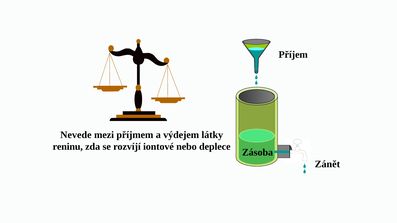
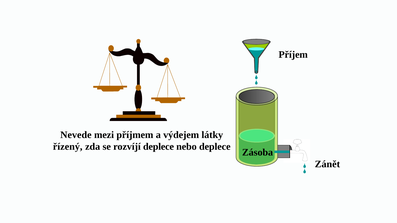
reninu: reninu -> řízený
rozvíjí iontové: iontové -> deplece
